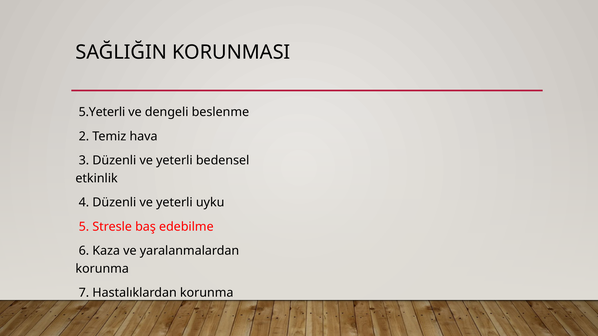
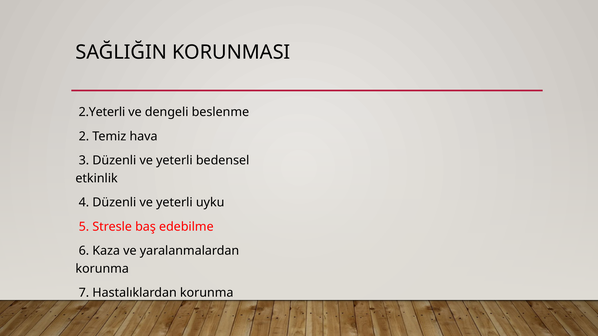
5.Yeterli: 5.Yeterli -> 2.Yeterli
